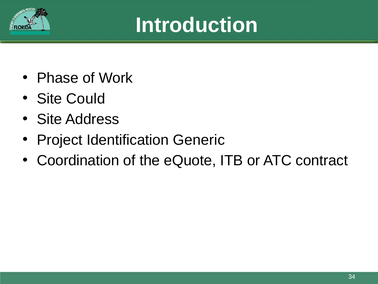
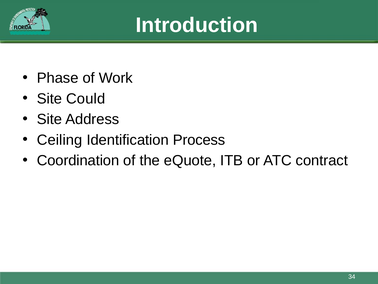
Project: Project -> Ceiling
Generic: Generic -> Process
